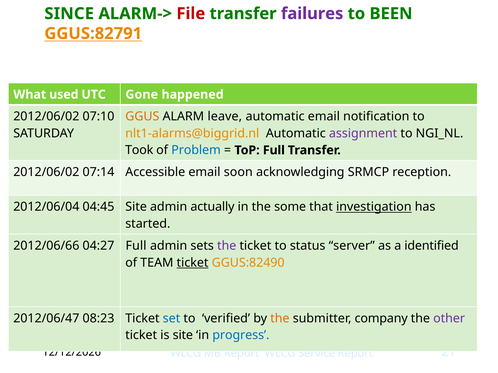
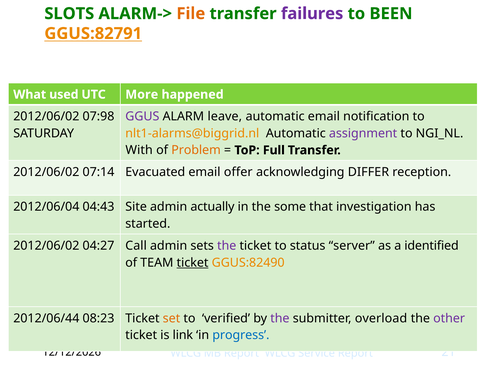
SINCE: SINCE -> SLOTS
File colour: red -> orange
Gone: Gone -> More
07:10: 07:10 -> 07:98
GGUS colour: orange -> purple
Took: Took -> With
Problem colour: blue -> orange
Accessible: Accessible -> Evacuated
soon: soon -> offer
SRMCP: SRMCP -> DIFFER
04:45: 04:45 -> 04:43
investigation underline: present -> none
2012/06/66 at (46, 246): 2012/06/66 -> 2012/06/02
04:27 Full: Full -> Call
2012/06/47: 2012/06/47 -> 2012/06/44
set colour: blue -> orange
the at (280, 319) colour: orange -> purple
company: company -> overload
is site: site -> link
